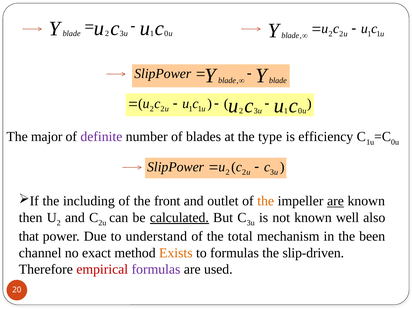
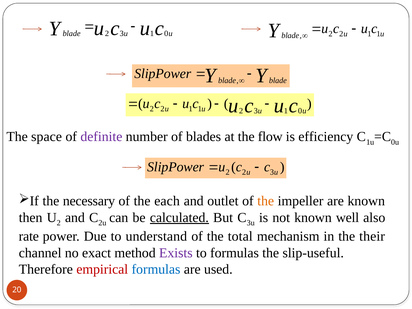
major: major -> space
type: type -> flow
including: including -> necessary
front: front -> each
are at (336, 201) underline: present -> none
that: that -> rate
been: been -> their
Exists colour: orange -> purple
slip-driven: slip-driven -> slip-useful
formulas at (156, 269) colour: purple -> blue
